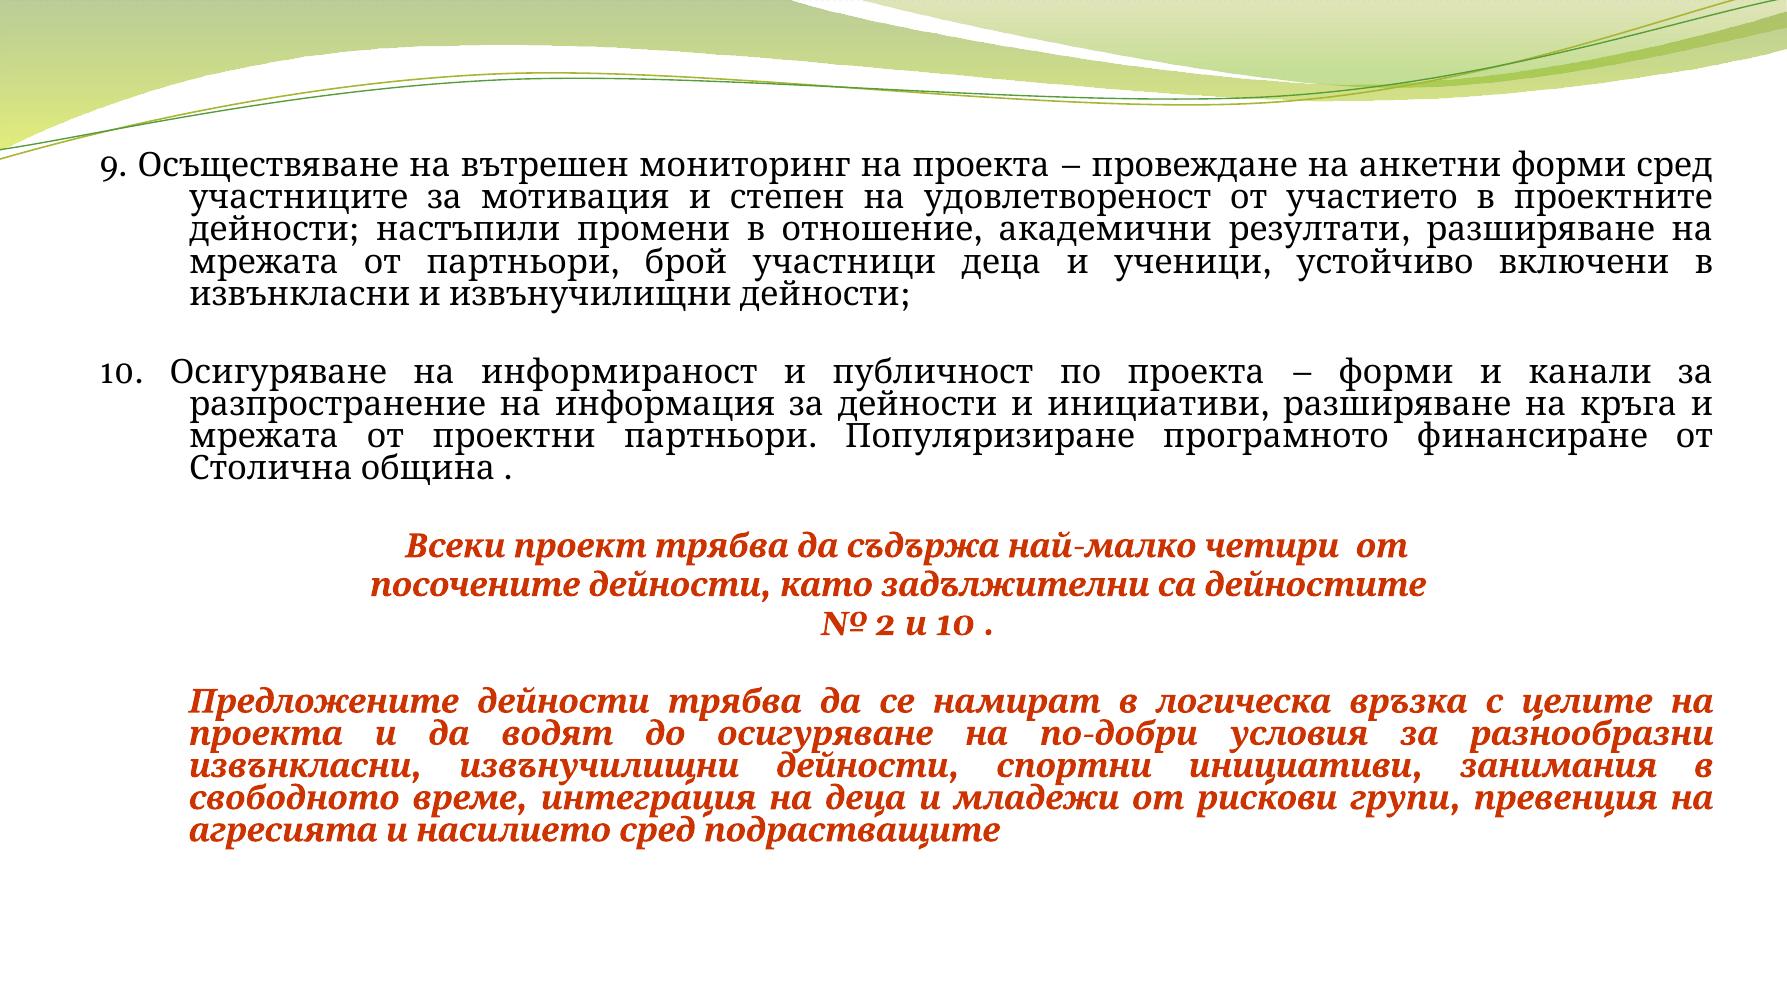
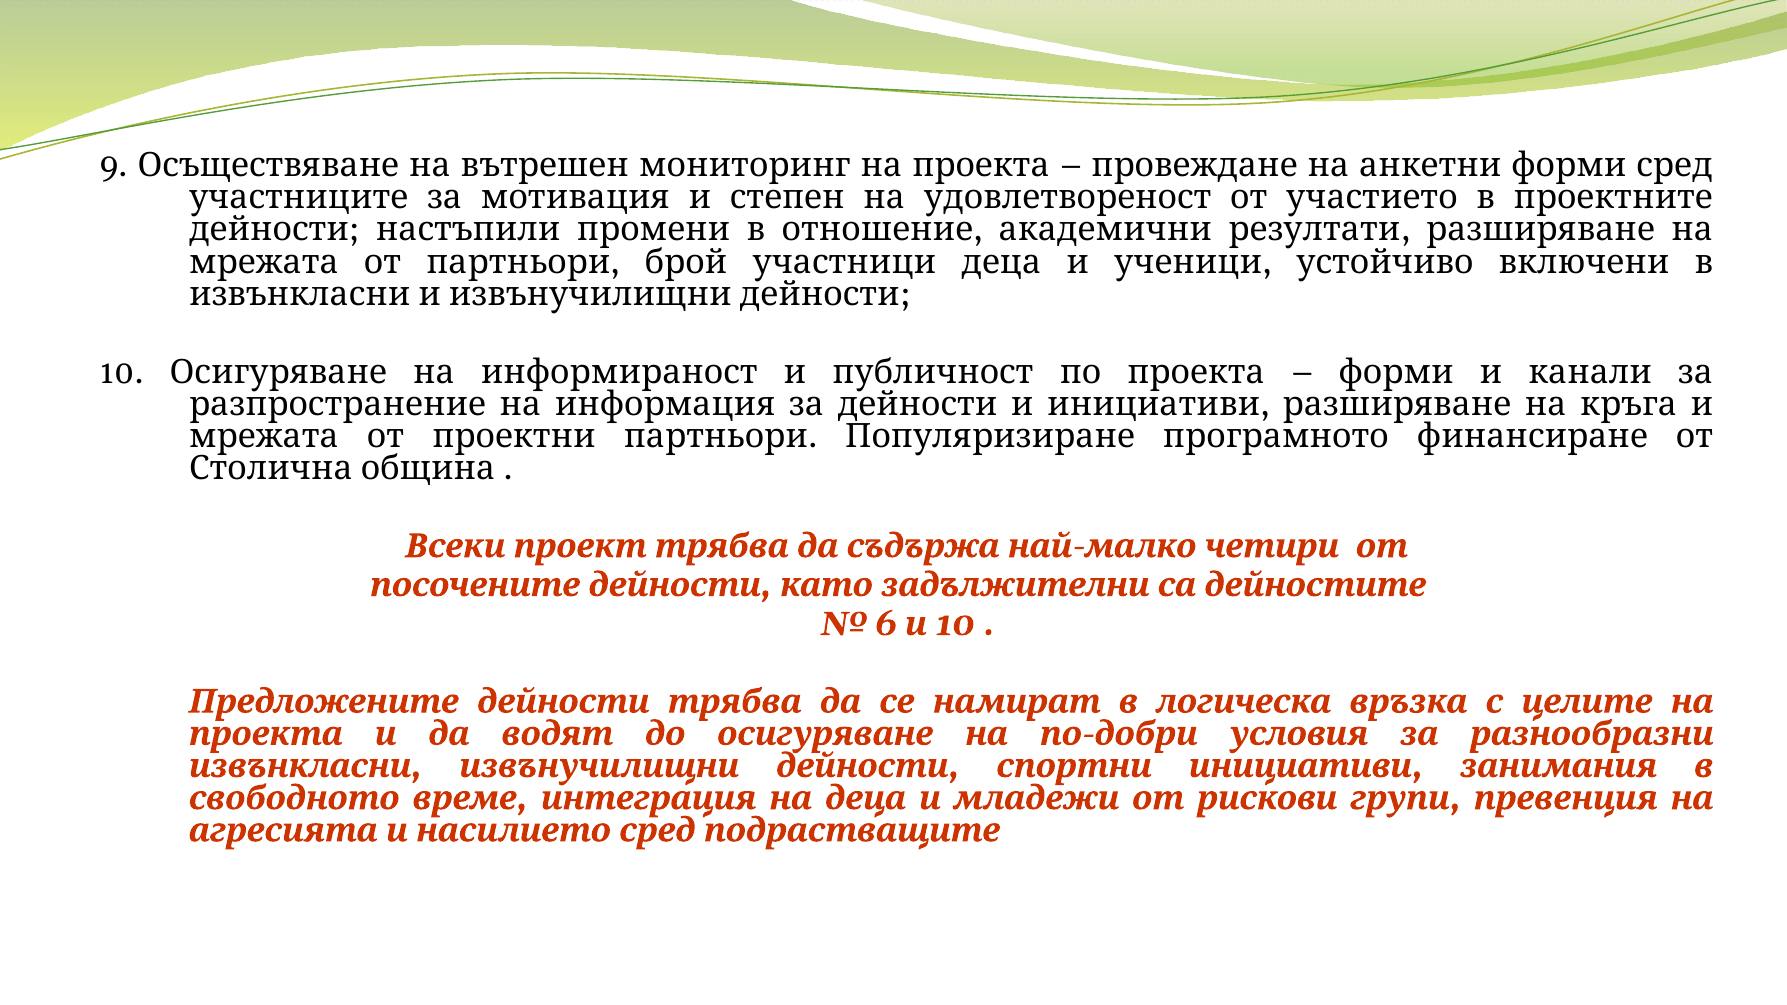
2: 2 -> 6
